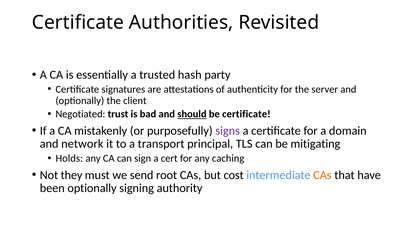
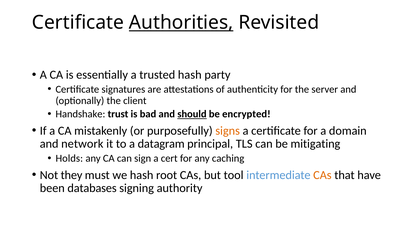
Authorities underline: none -> present
Negotiated: Negotiated -> Handshake
be certificate: certificate -> encrypted
signs colour: purple -> orange
transport: transport -> datagram
we send: send -> hash
cost: cost -> tool
been optionally: optionally -> databases
